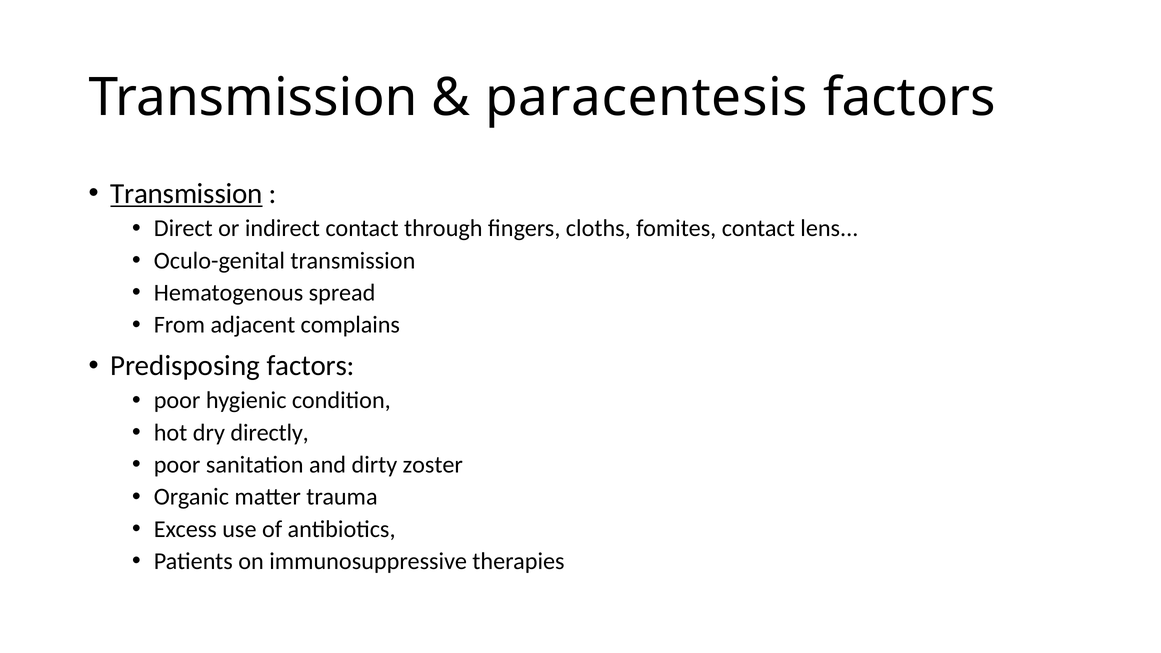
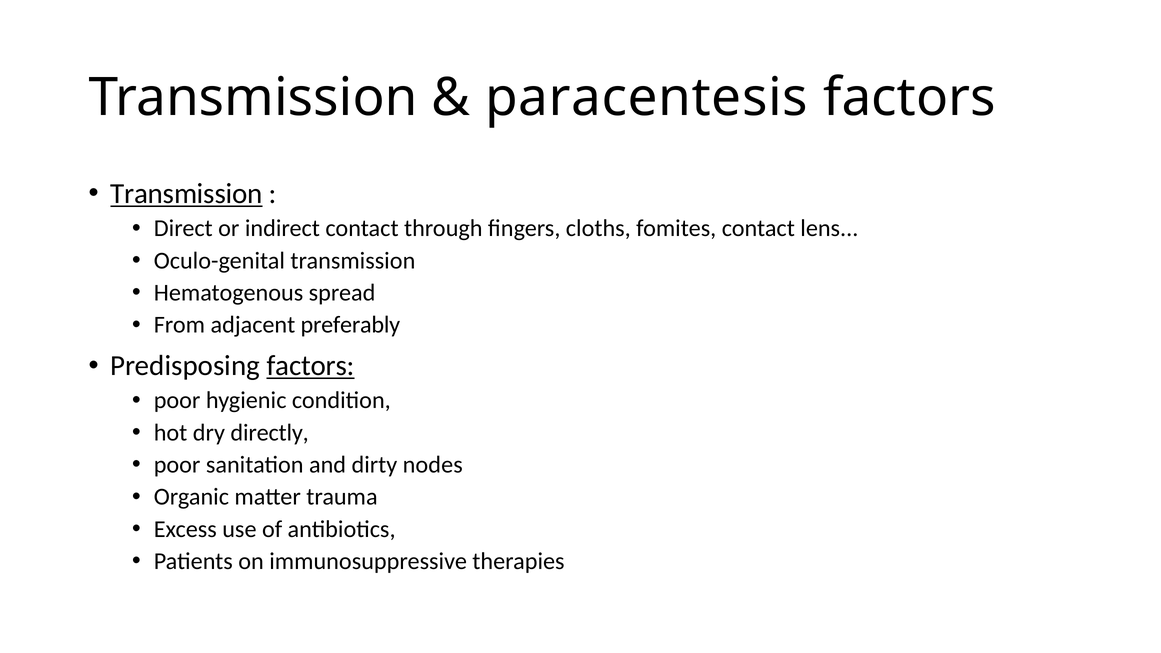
complains: complains -> preferably
factors at (311, 366) underline: none -> present
zoster: zoster -> nodes
